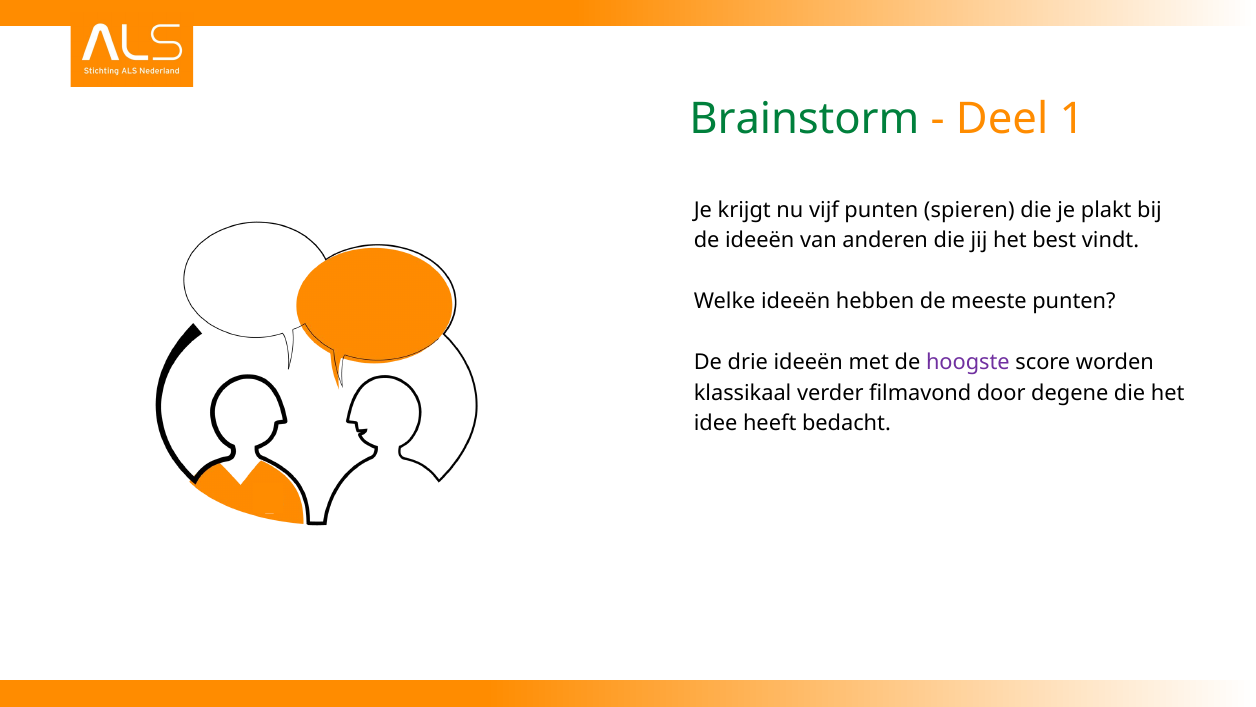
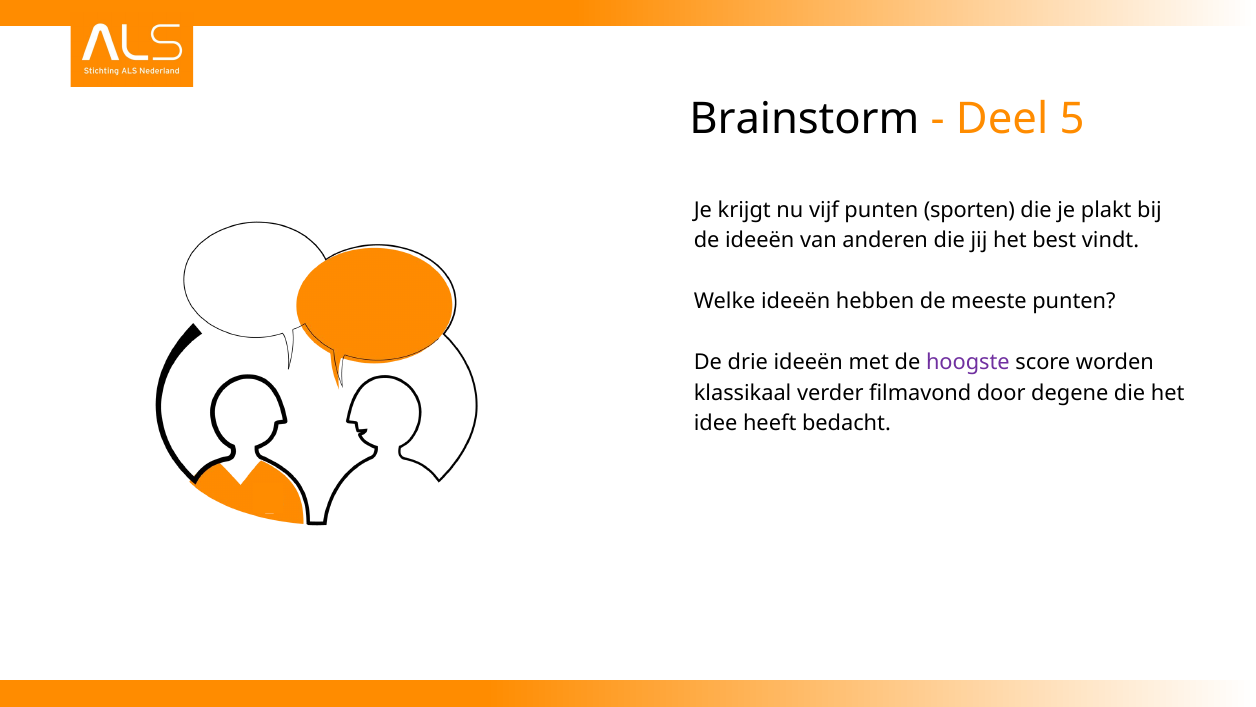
Brainstorm colour: green -> black
1: 1 -> 5
spieren: spieren -> sporten
